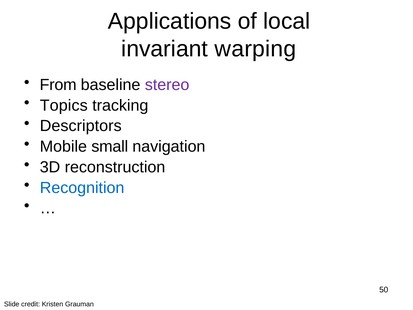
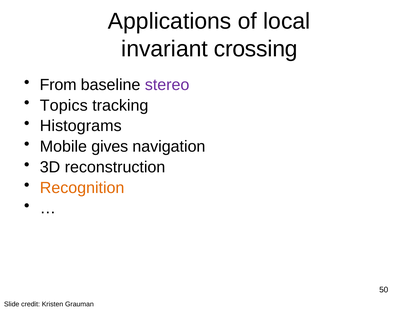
warping: warping -> crossing
Descriptors: Descriptors -> Histograms
small: small -> gives
Recognition colour: blue -> orange
